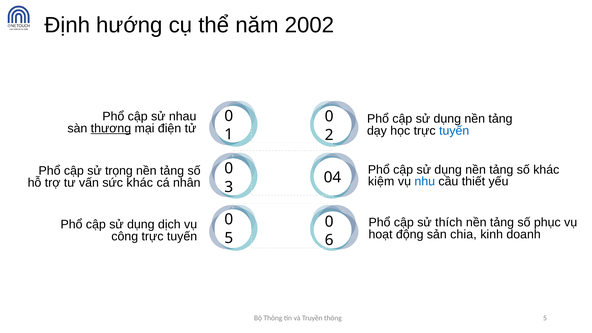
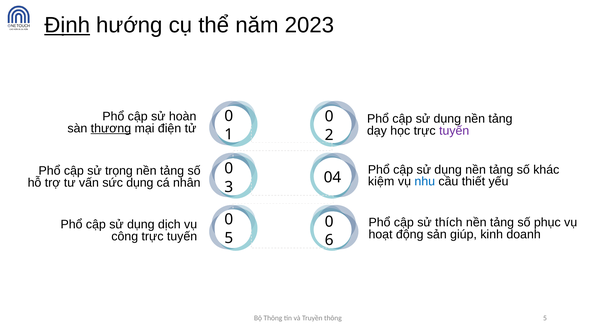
Định underline: none -> present
2002: 2002 -> 2023
nhau: nhau -> hoàn
tuyến at (454, 131) colour: blue -> purple
sức khác: khác -> dụng
chia: chia -> giúp
